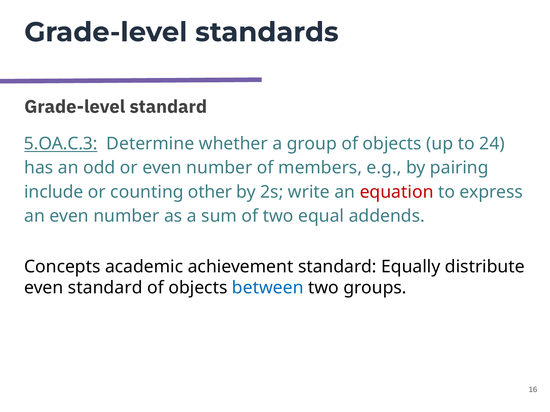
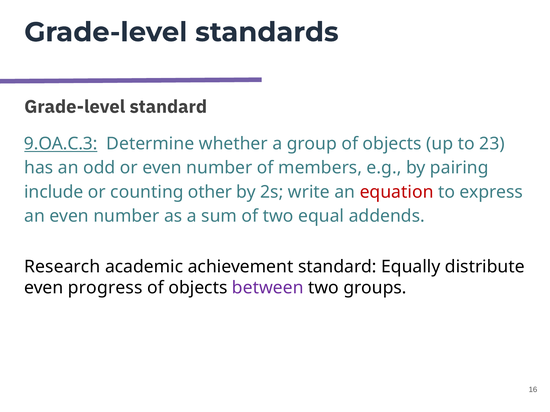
5.OA.C.3: 5.OA.C.3 -> 9.OA.C.3
24: 24 -> 23
Concepts: Concepts -> Research
even standard: standard -> progress
between colour: blue -> purple
